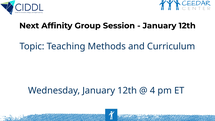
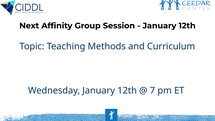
4: 4 -> 7
